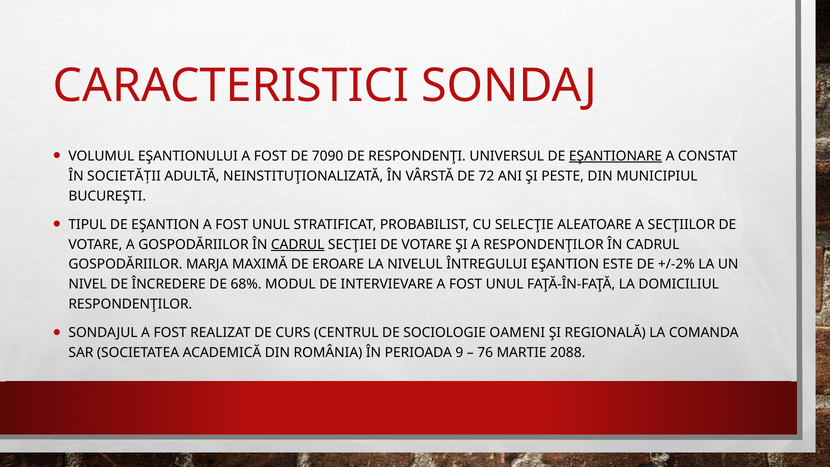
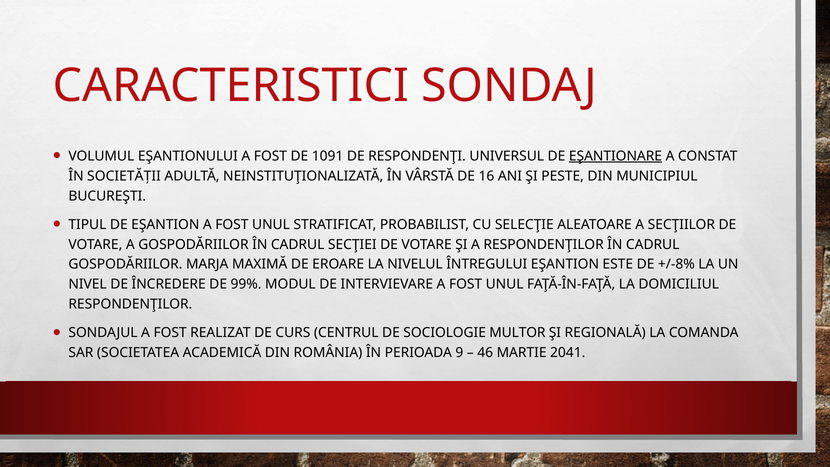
7090: 7090 -> 1091
72: 72 -> 16
CADRUL at (298, 244) underline: present -> none
+/-2%: +/-2% -> +/-8%
68%: 68% -> 99%
OAMENI: OAMENI -> MULTOR
76: 76 -> 46
2088: 2088 -> 2041
